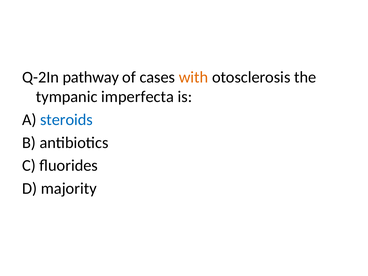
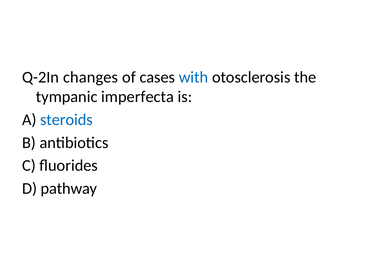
pathway: pathway -> changes
with colour: orange -> blue
majority: majority -> pathway
